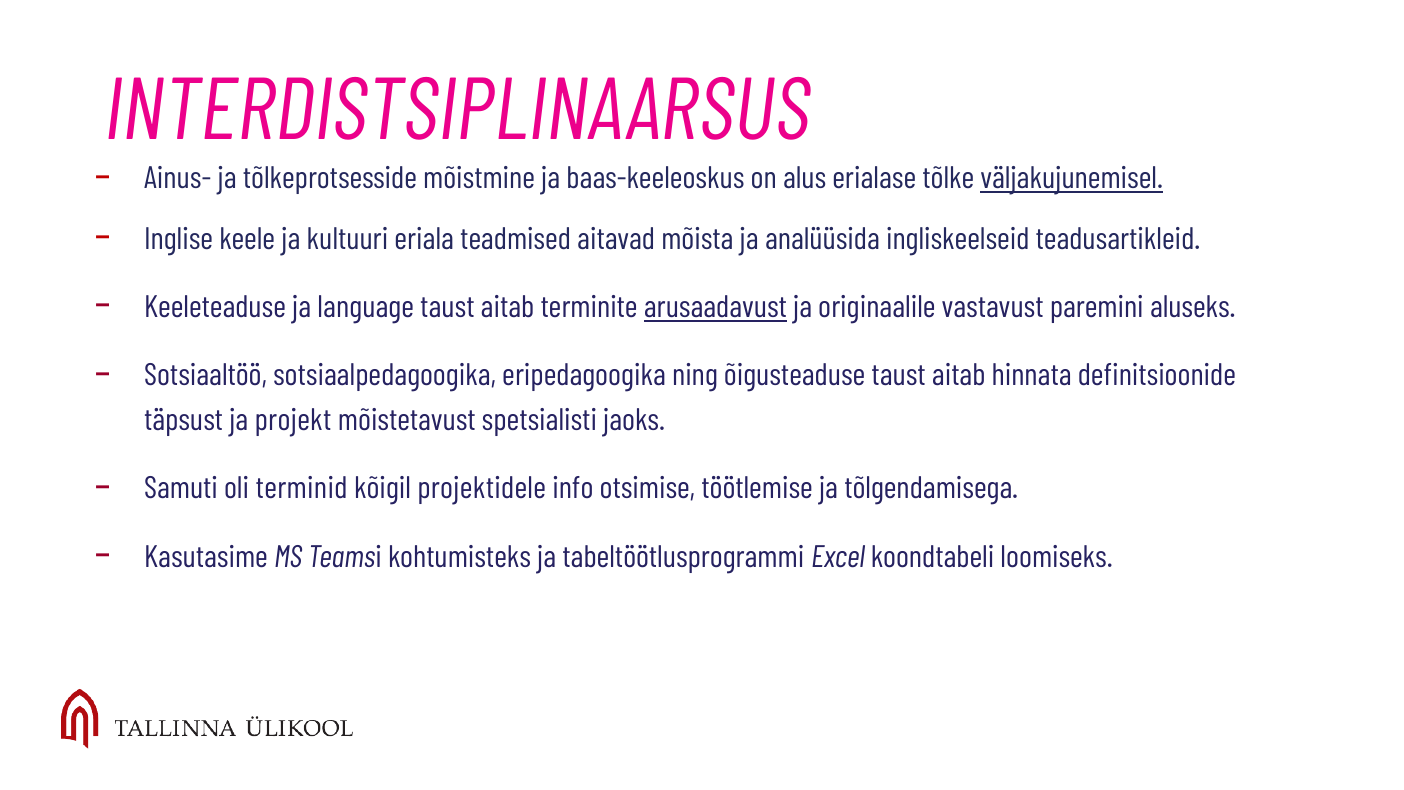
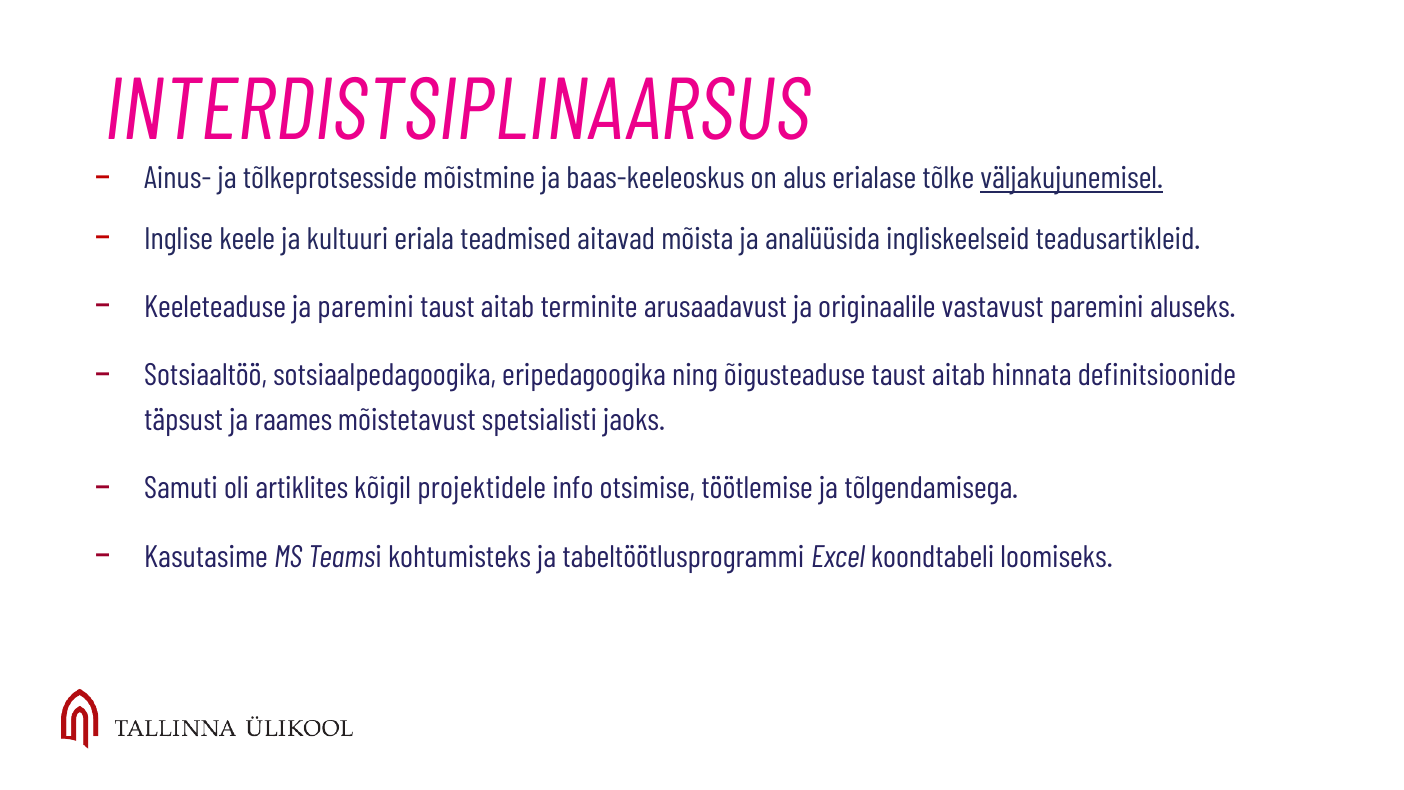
ja language: language -> paremini
arusaadavust underline: present -> none
projekt: projekt -> raames
terminid: terminid -> artiklites
